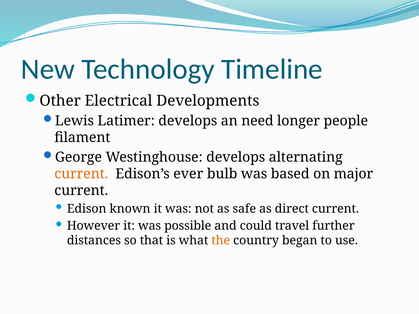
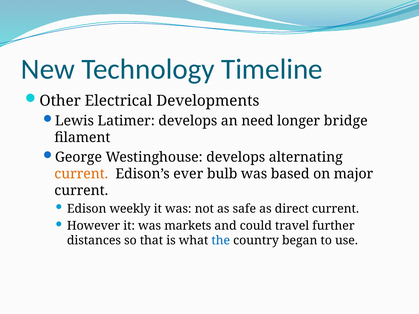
people: people -> bridge
known: known -> weekly
possible: possible -> markets
the colour: orange -> blue
